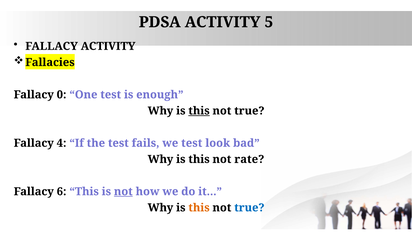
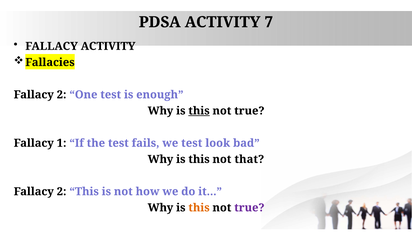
5: 5 -> 7
0 at (62, 95): 0 -> 2
4: 4 -> 1
rate: rate -> that
6 at (62, 191): 6 -> 2
not at (123, 191) underline: present -> none
true at (249, 207) colour: blue -> purple
